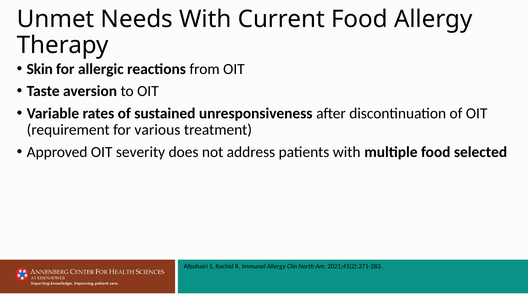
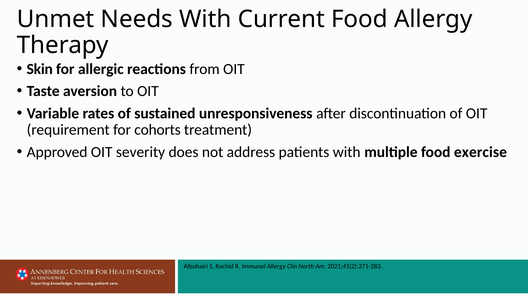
various: various -> cohorts
selected: selected -> exercise
